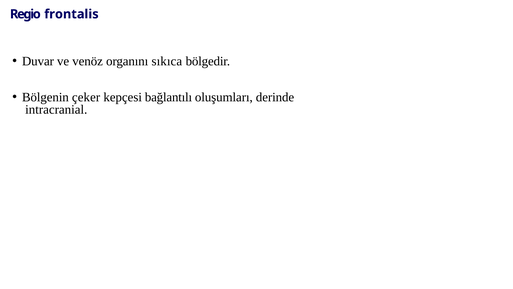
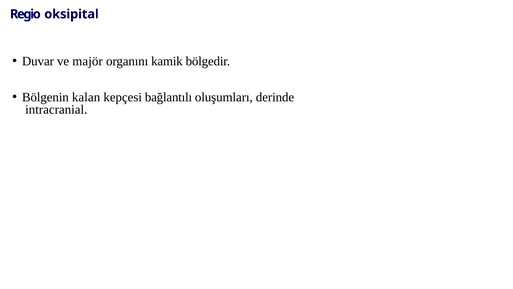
frontalis: frontalis -> oksipital
venöz: venöz -> majör
sıkıca: sıkıca -> kamik
çeker: çeker -> kalan
